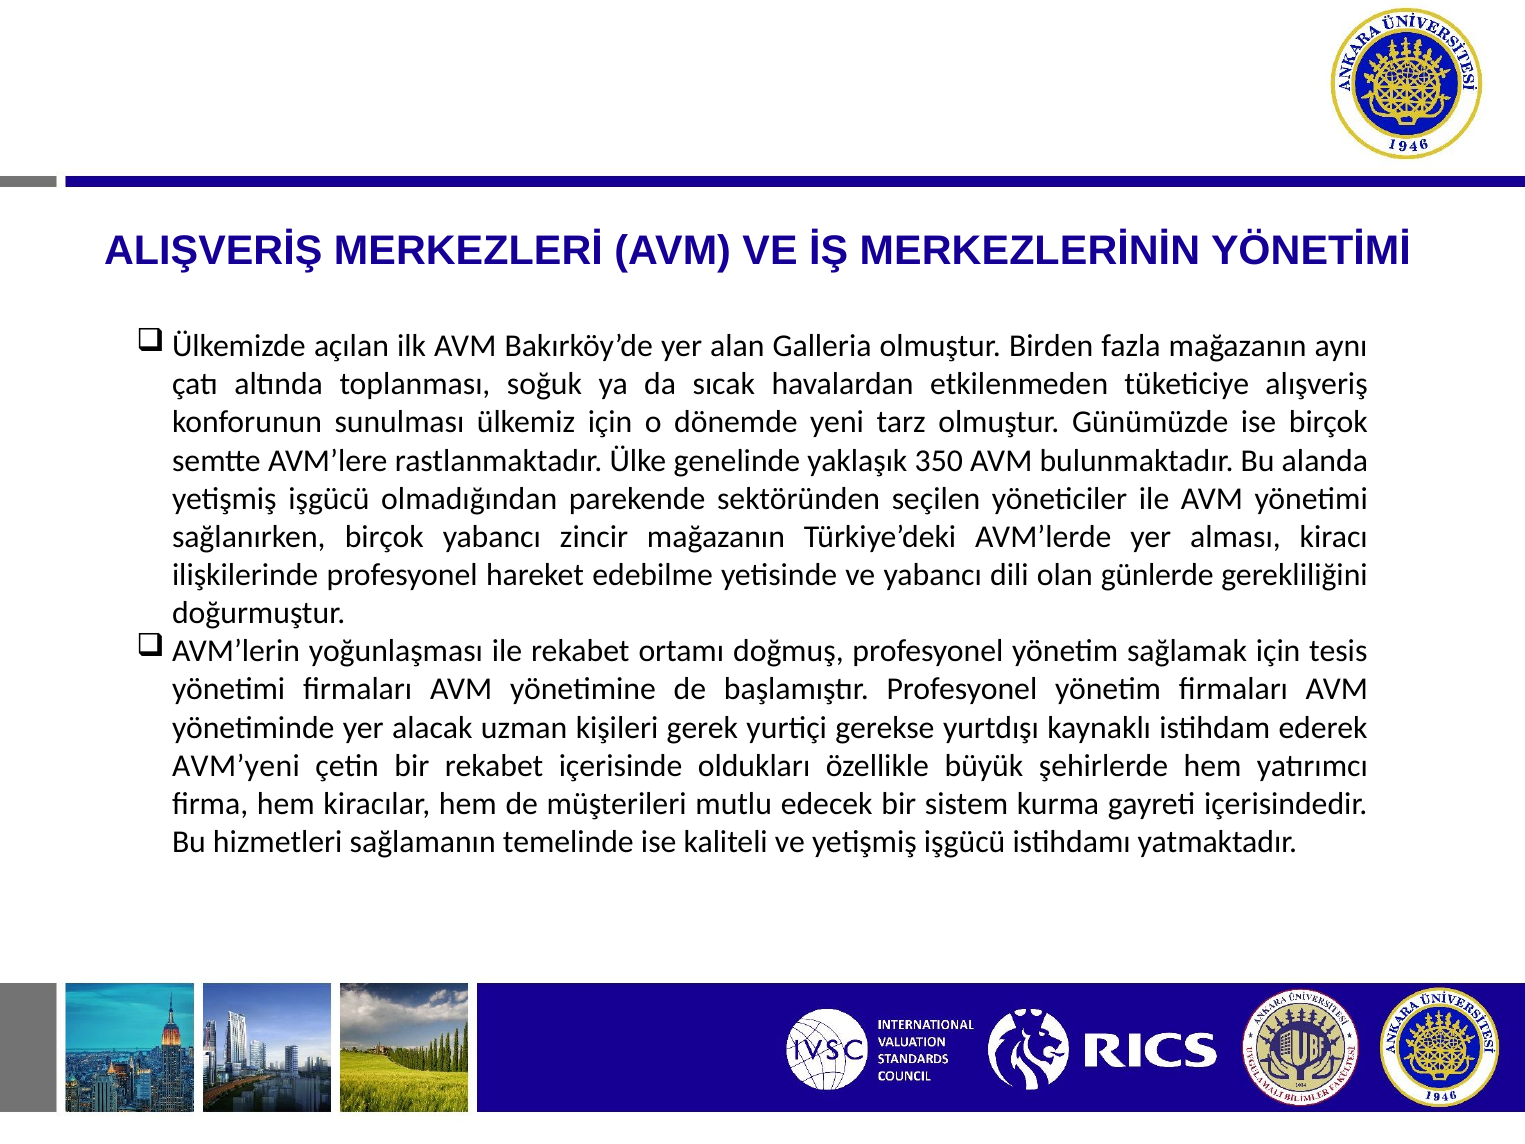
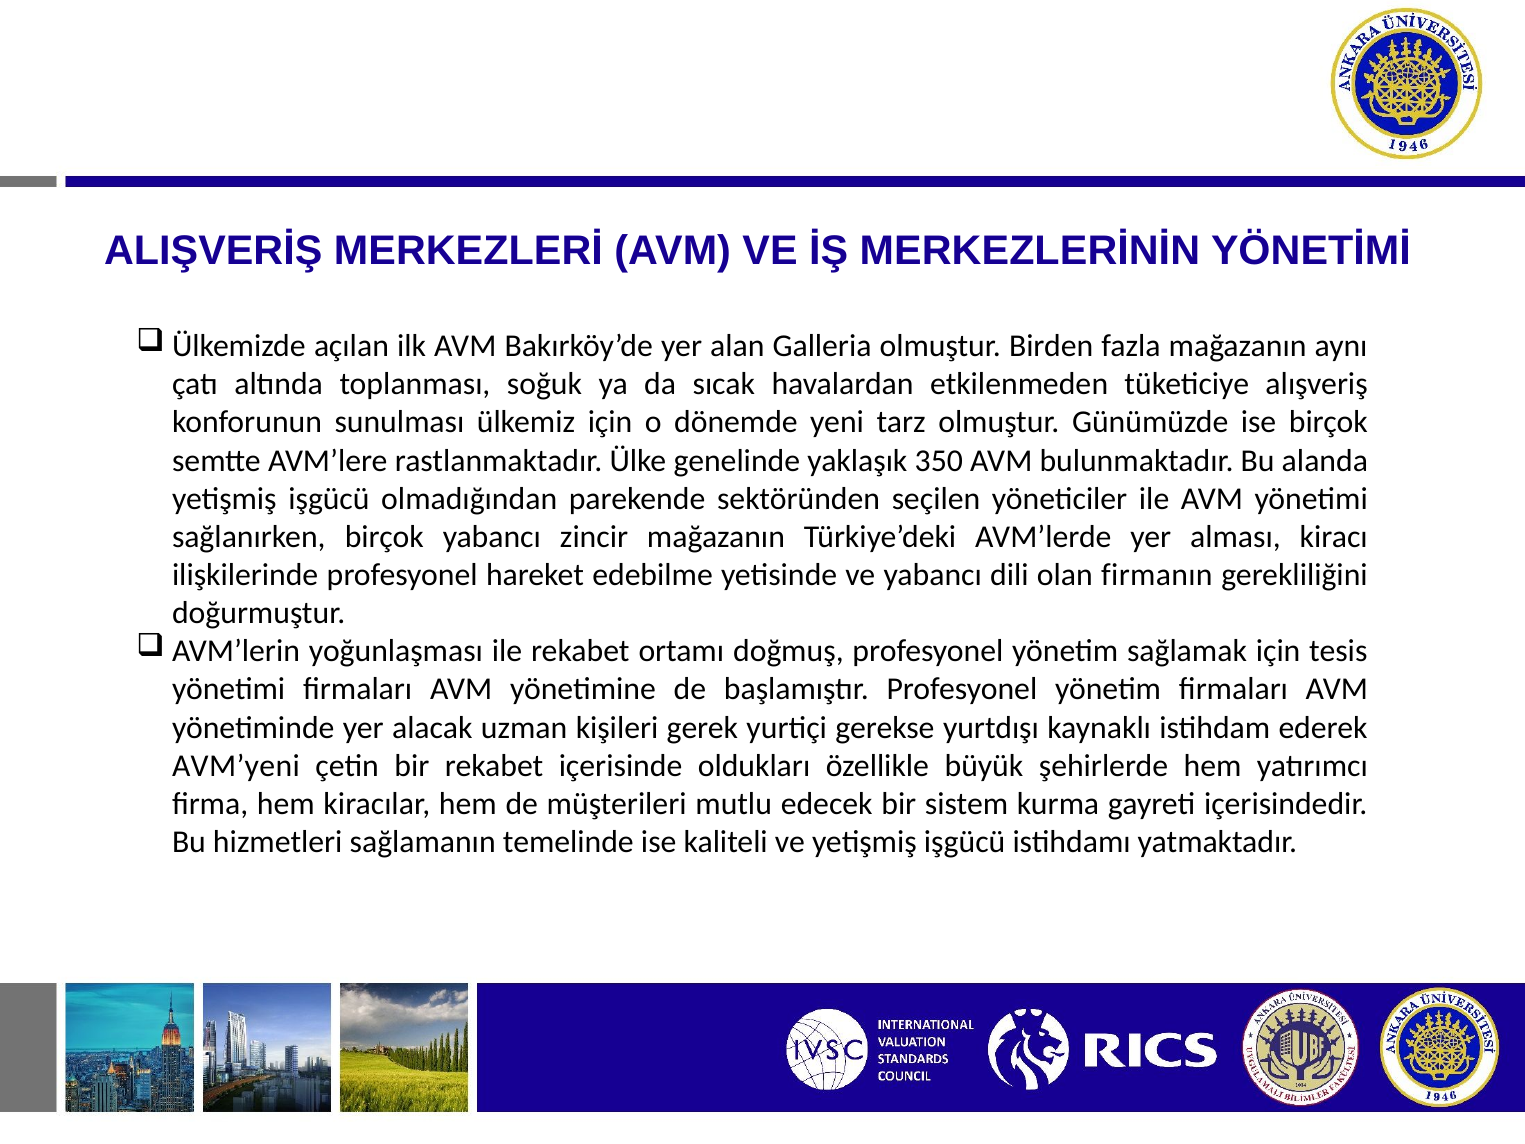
günlerde: günlerde -> firmanın
